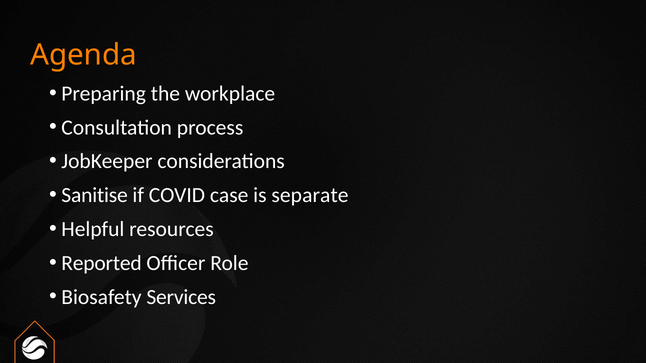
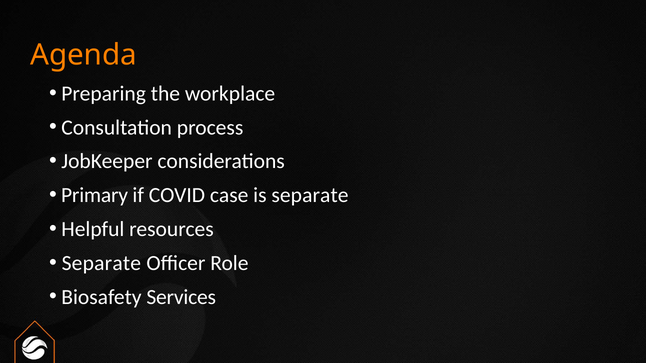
Sanitise: Sanitise -> Primary
Reported at (102, 263): Reported -> Separate
